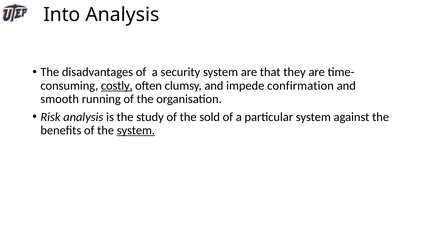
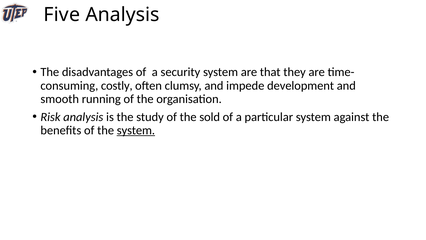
Into: Into -> Five
costly underline: present -> none
confirmation: confirmation -> development
